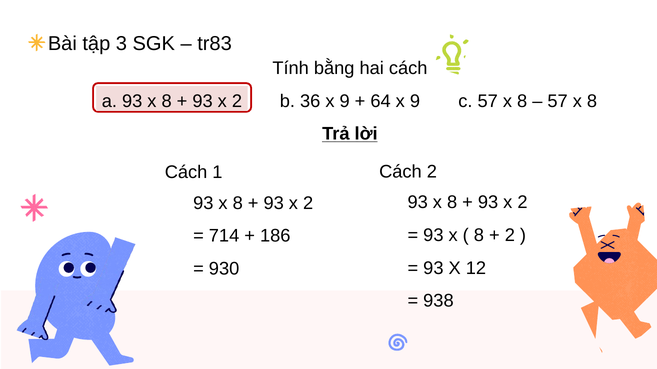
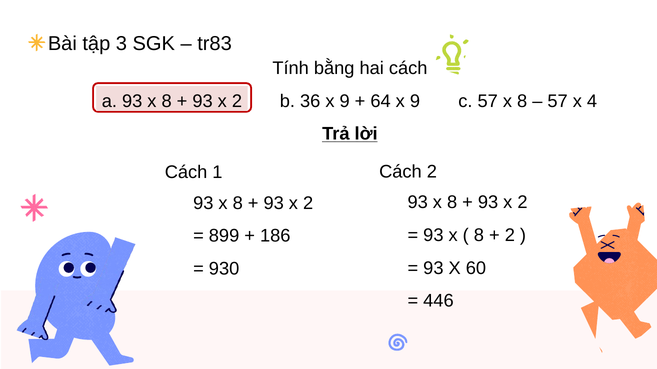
8 at (592, 101): 8 -> 4
714: 714 -> 899
12: 12 -> 60
938: 938 -> 446
